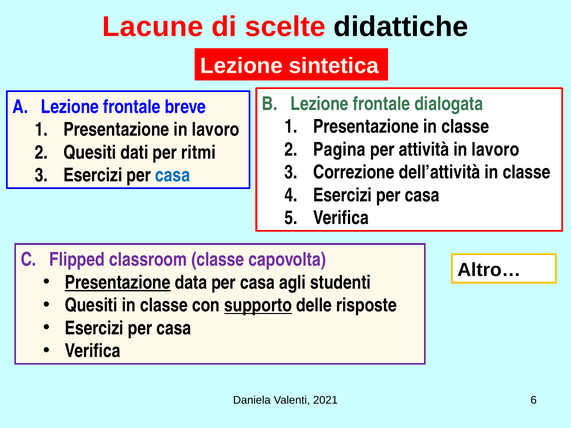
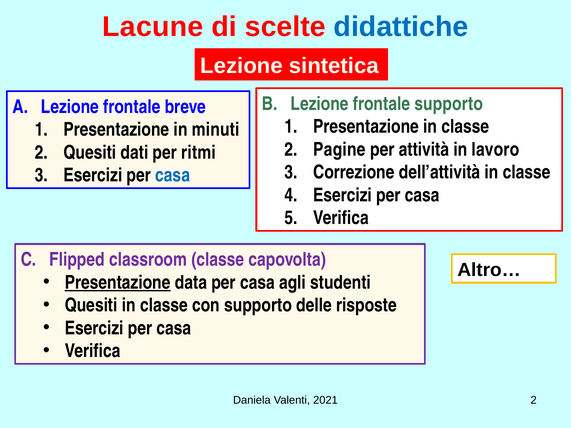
didattiche colour: black -> blue
frontale dialogata: dialogata -> supporto
Presentazione in lavoro: lavoro -> minuti
Pagina: Pagina -> Pagine
supporto at (258, 305) underline: present -> none
2021 6: 6 -> 2
